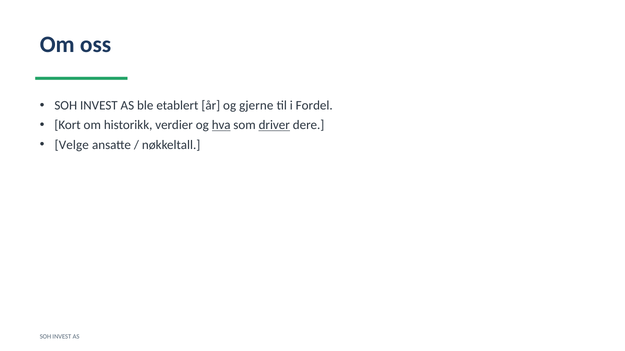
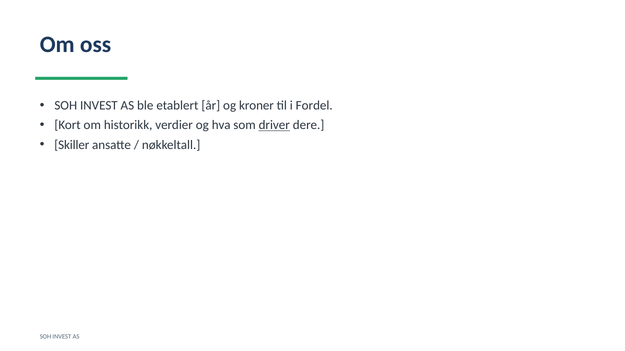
gjerne: gjerne -> kroner
hva underline: present -> none
Velge: Velge -> Skiller
